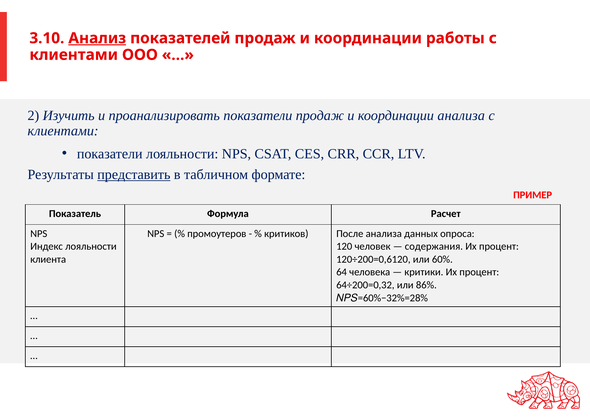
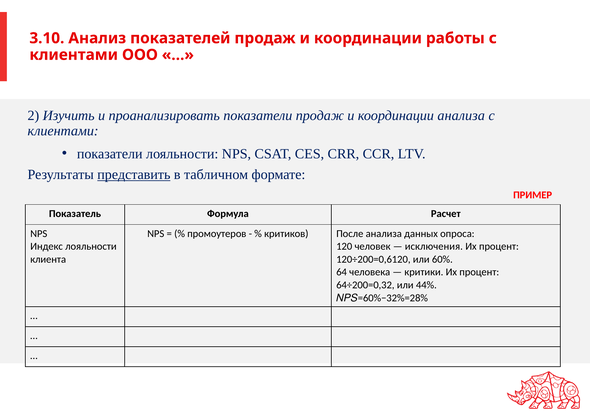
Анализ underline: present -> none
содержания: содержания -> исключения
86%: 86% -> 44%
